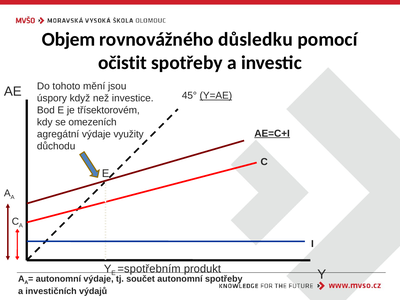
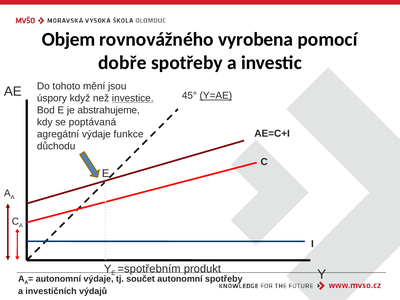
důsledku: důsledku -> vyrobena
očistit: očistit -> dobře
investice underline: none -> present
třísektorovém: třísektorovém -> abstrahujeme
omezeních: omezeních -> poptávaná
AE=C+I underline: present -> none
využity: využity -> funkce
